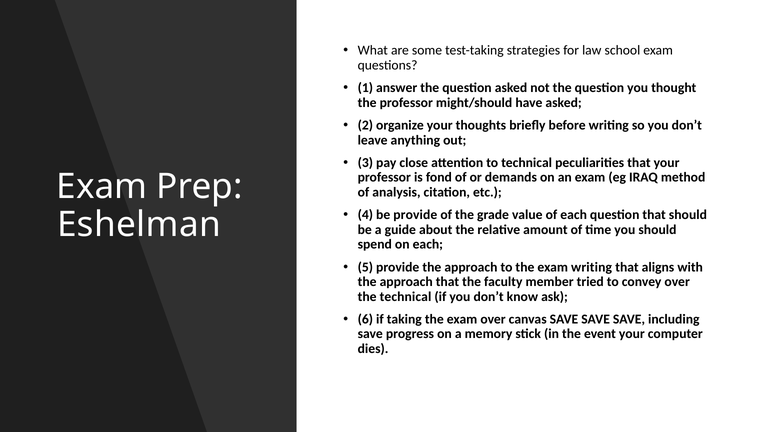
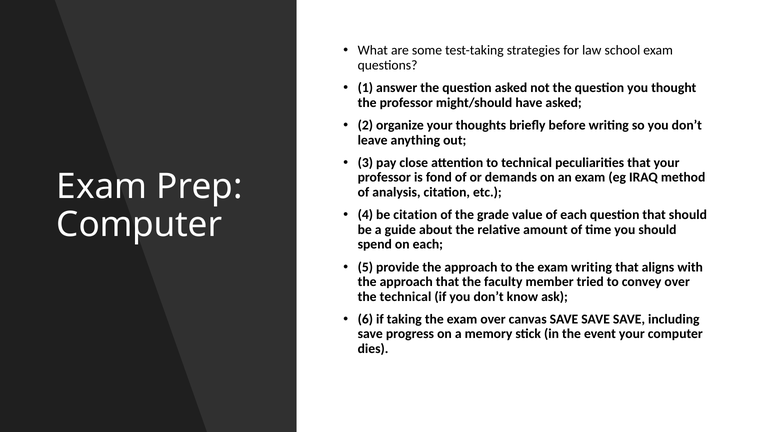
be provide: provide -> citation
Eshelman at (139, 225): Eshelman -> Computer
